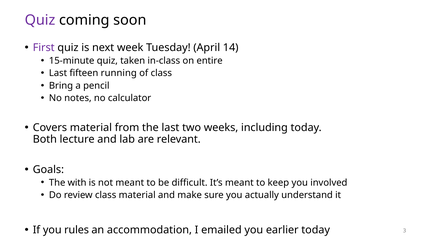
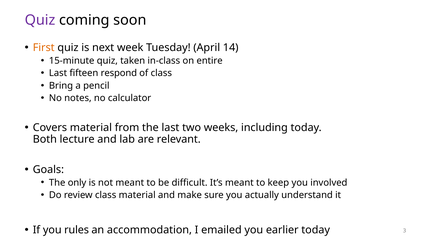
First colour: purple -> orange
running: running -> respond
with: with -> only
